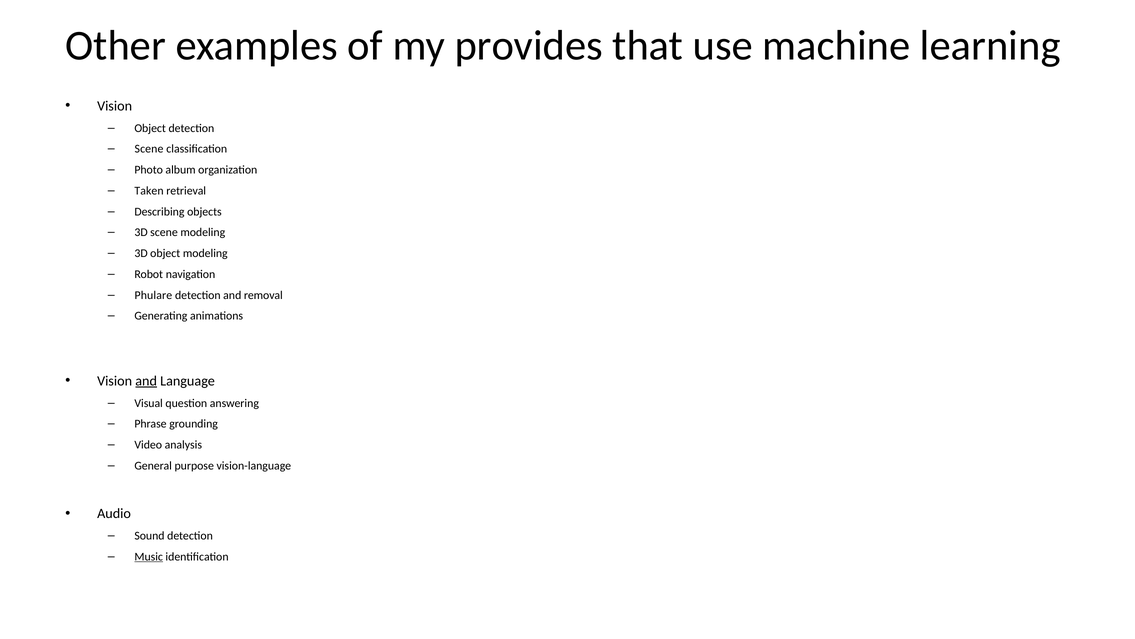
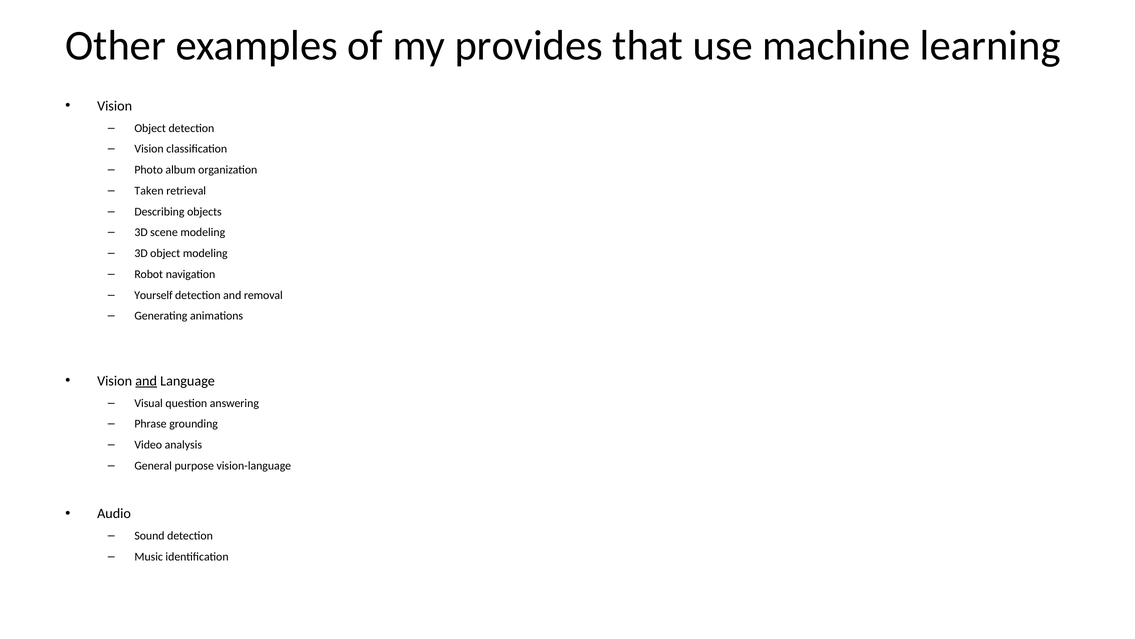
Scene at (149, 149): Scene -> Vision
Phulare: Phulare -> Yourself
Music underline: present -> none
